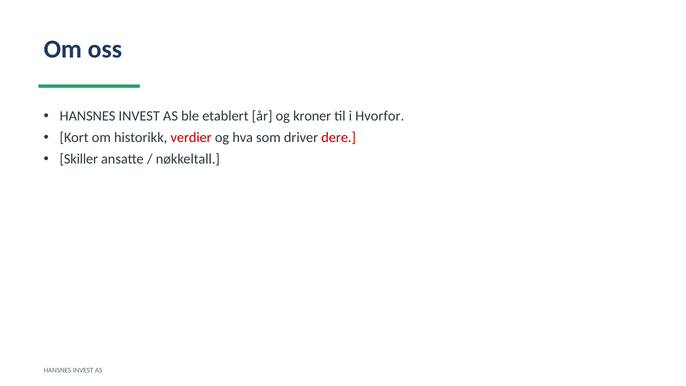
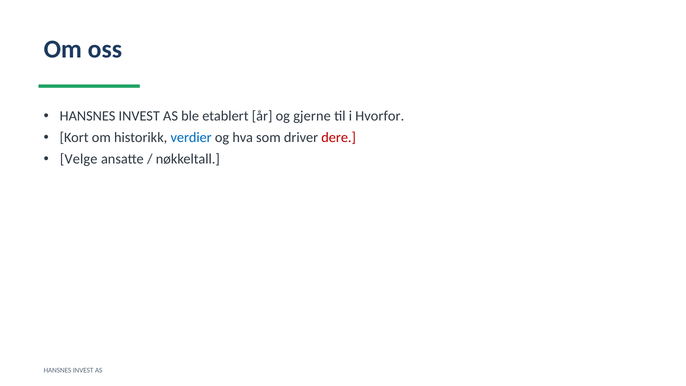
kroner: kroner -> gjerne
verdier colour: red -> blue
Skiller: Skiller -> Velge
